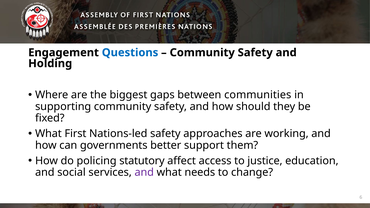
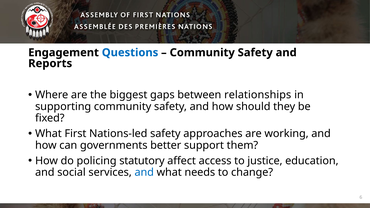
Holding: Holding -> Reports
communities: communities -> relationships
and at (144, 172) colour: purple -> blue
